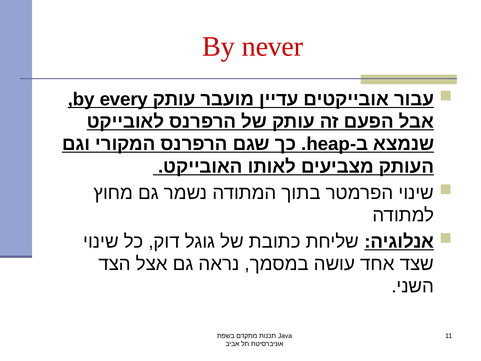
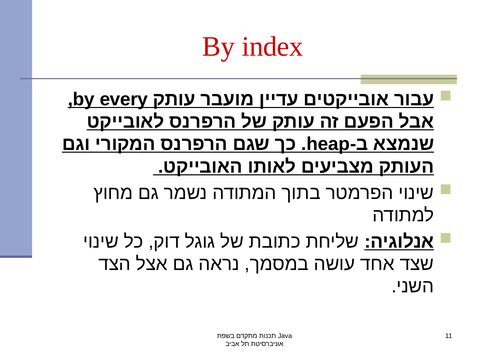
never: never -> index
